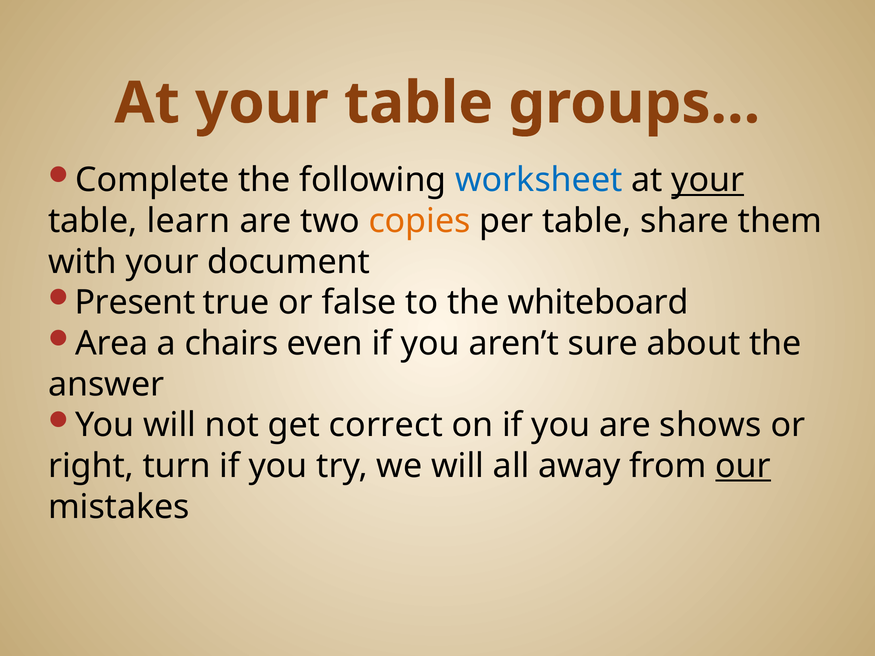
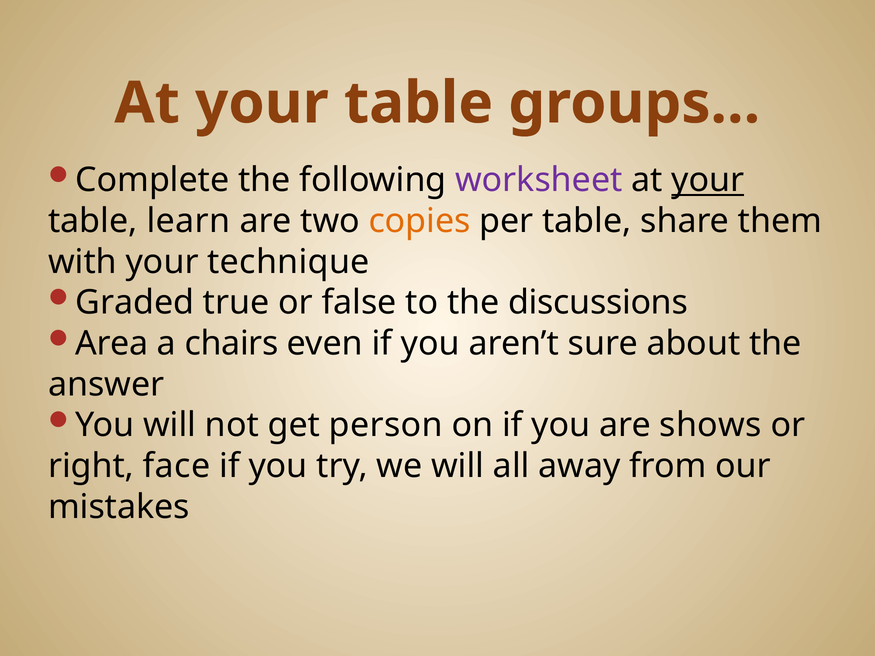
worksheet colour: blue -> purple
document: document -> technique
Present: Present -> Graded
whiteboard: whiteboard -> discussions
correct: correct -> person
turn: turn -> face
our underline: present -> none
